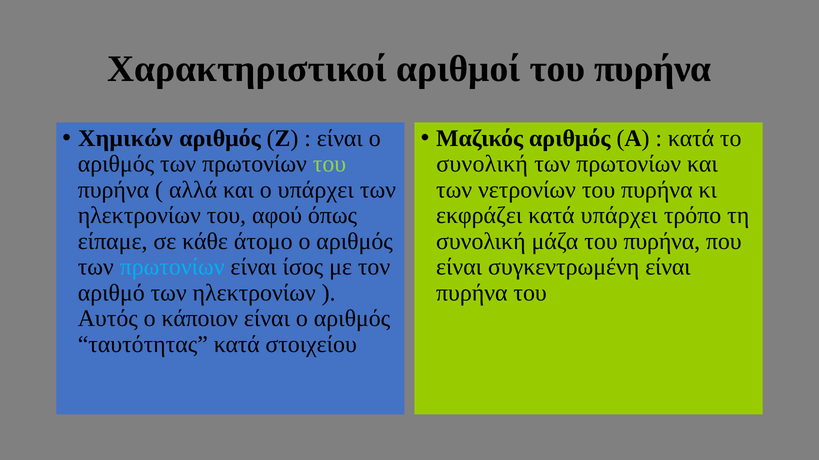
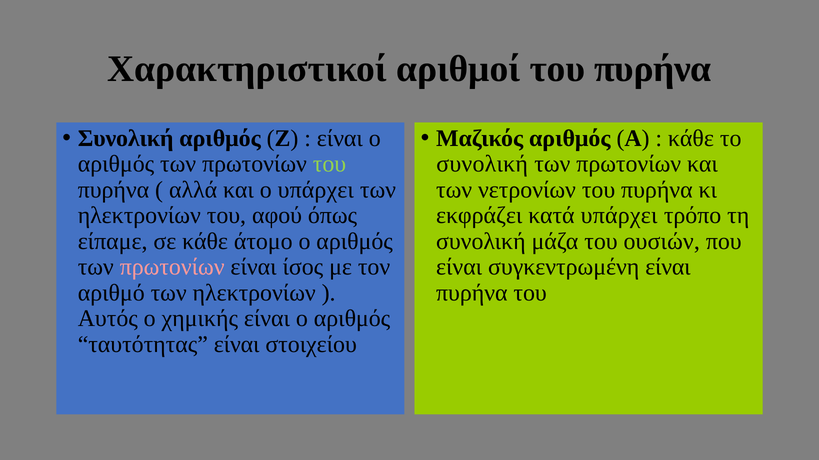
Χημικών at (125, 138): Χημικών -> Συνολική
κατά at (691, 138): κατά -> κάθε
μάζα του πυρήνα: πυρήνα -> ουσιών
πρωτονίων at (172, 267) colour: light blue -> pink
κάποιον: κάποιον -> χημικής
ταυτότητας κατά: κατά -> είναι
